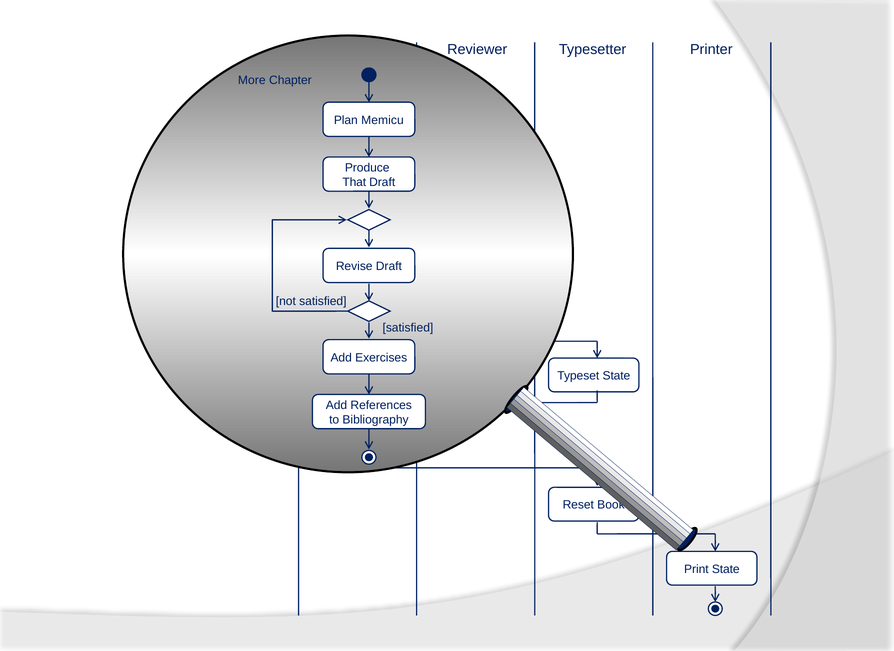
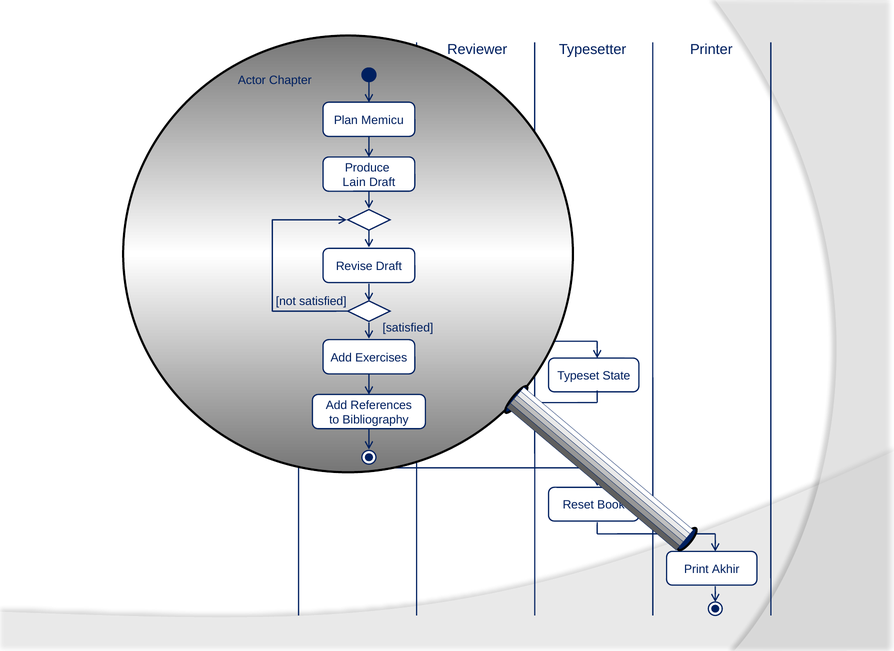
More: More -> Actor
That: That -> Lain
Print State: State -> Akhir
